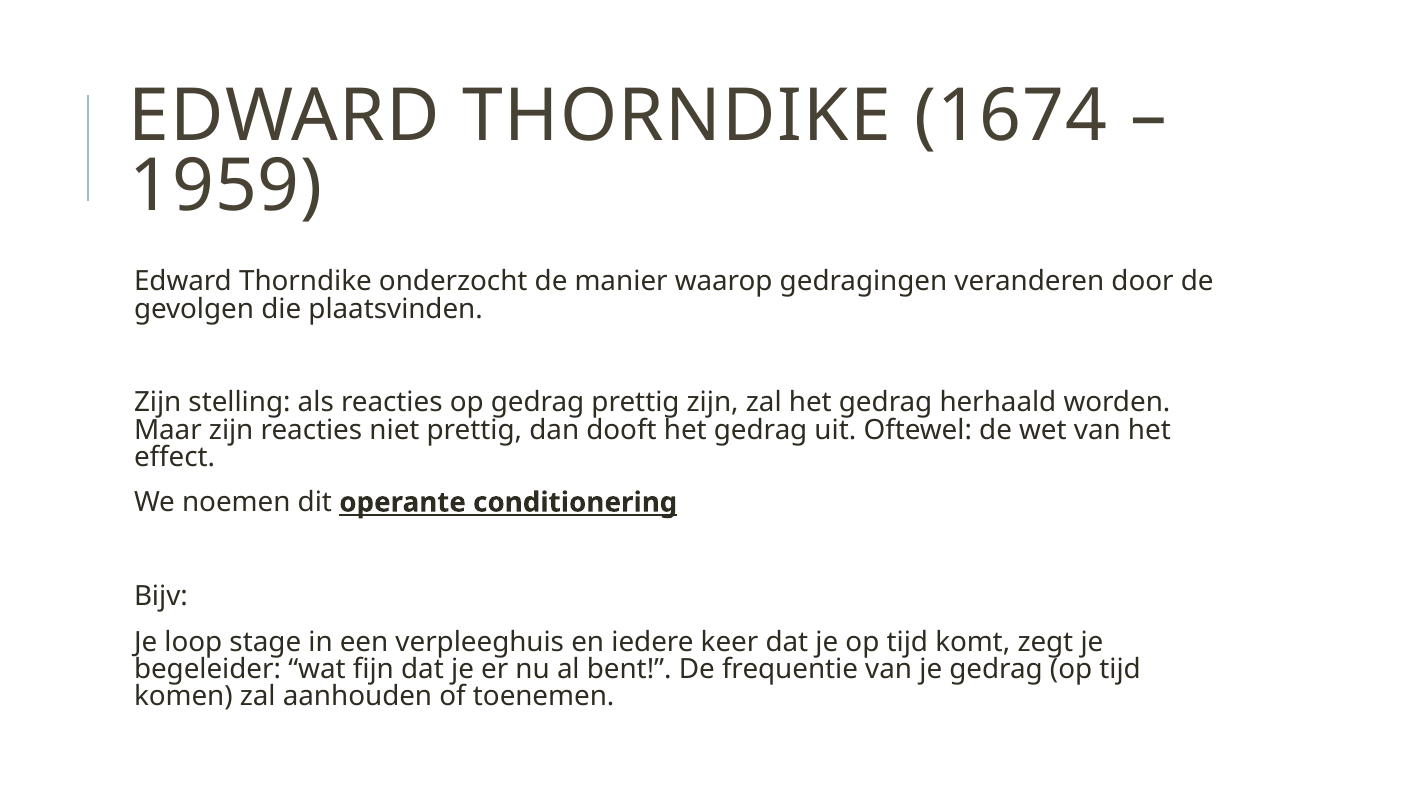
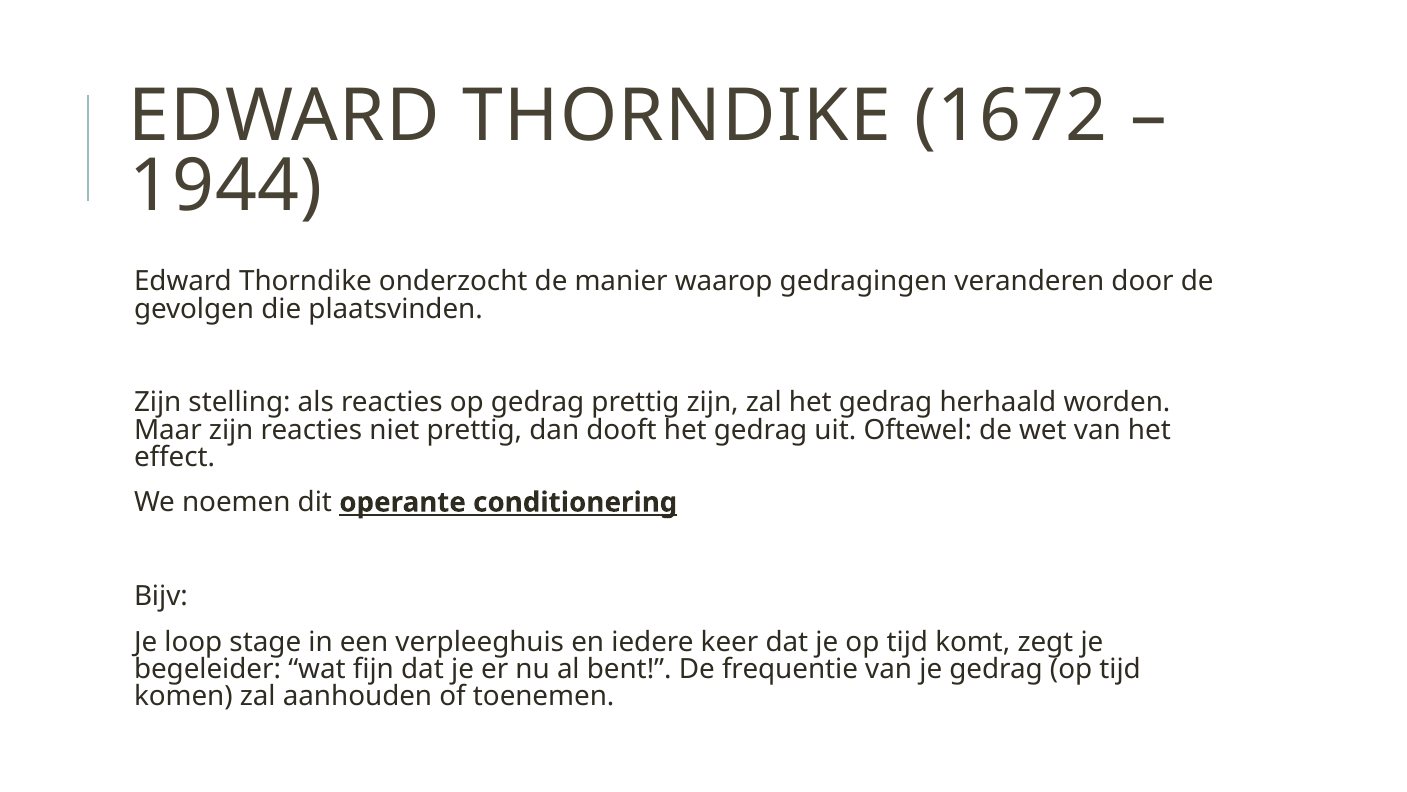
1674: 1674 -> 1672
1959: 1959 -> 1944
